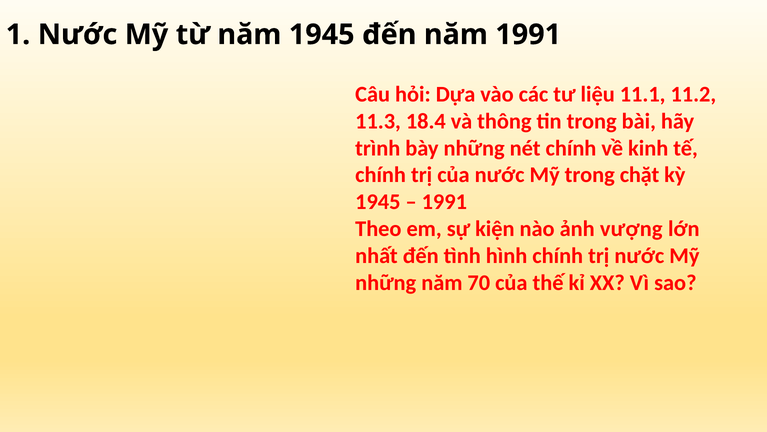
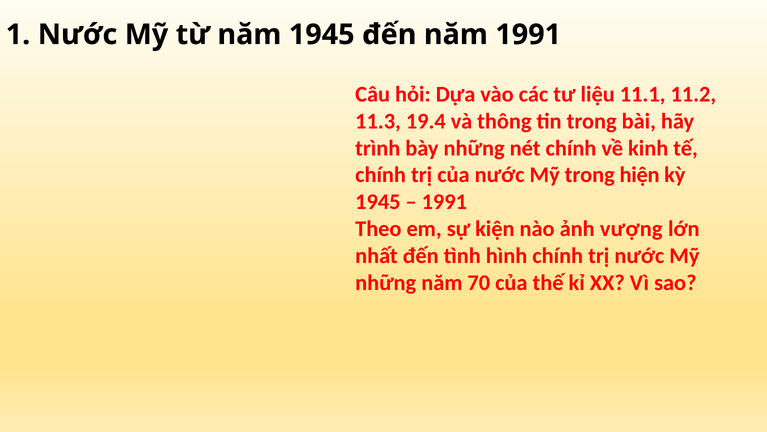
18.4: 18.4 -> 19.4
chặt: chặt -> hiện
